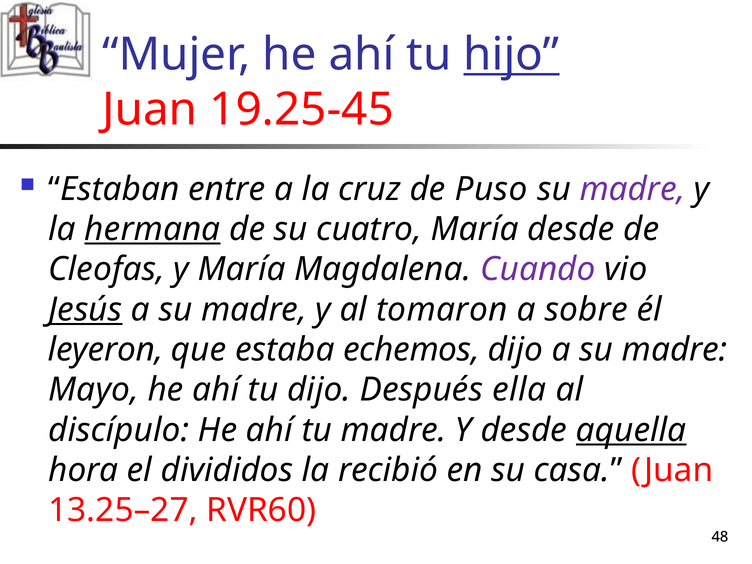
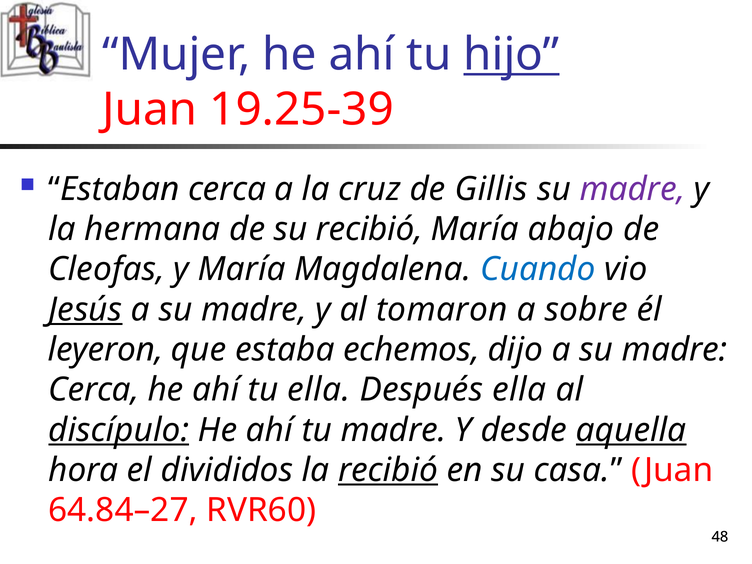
19.25-45: 19.25-45 -> 19.25-39
Estaban entre: entre -> cerca
Puso: Puso -> Gillis
hermana underline: present -> none
su cuatro: cuatro -> recibió
María desde: desde -> abajo
Cuando colour: purple -> blue
Mayo at (94, 390): Mayo -> Cerca
tu dijo: dijo -> ella
discípulo underline: none -> present
recibió at (388, 470) underline: none -> present
13.25–27: 13.25–27 -> 64.84–27
